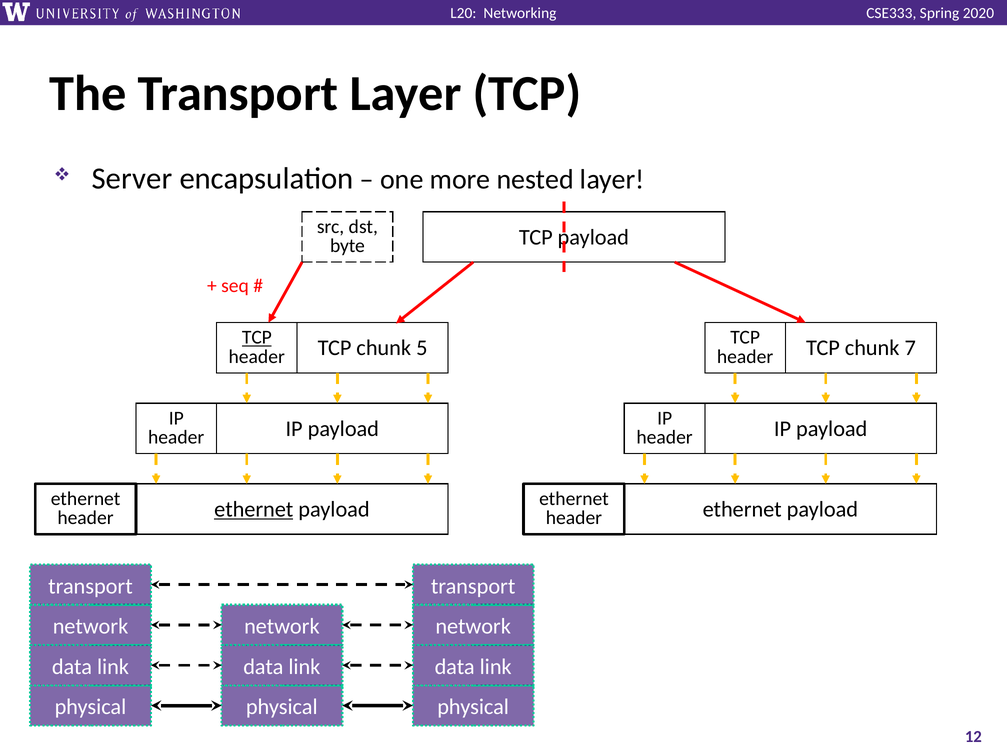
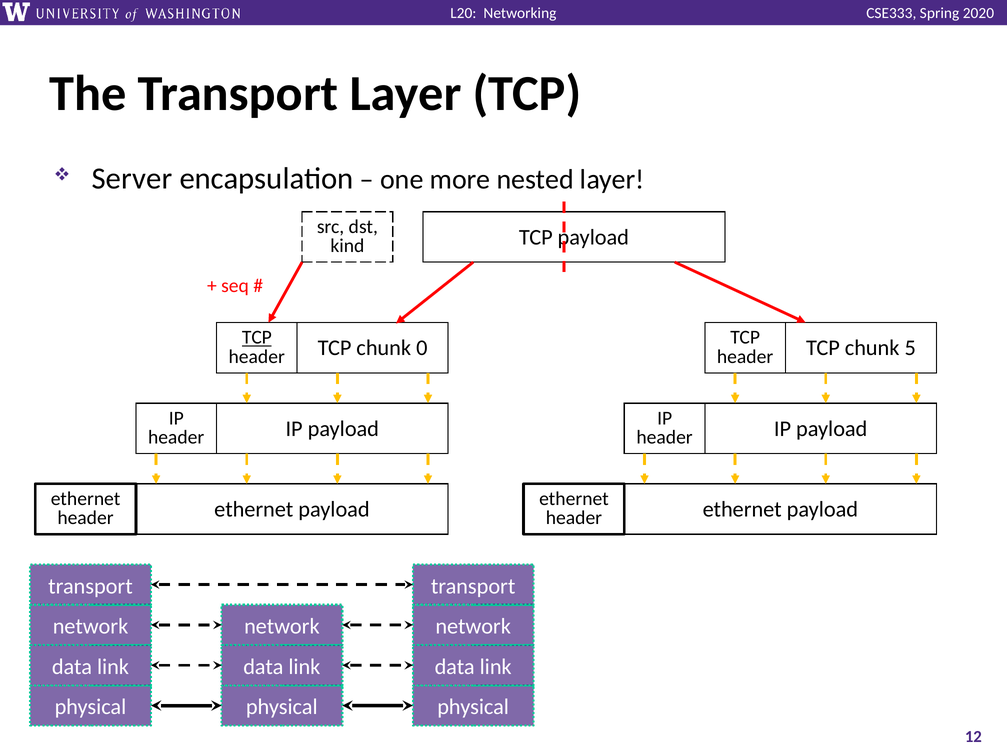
byte: byte -> kind
5: 5 -> 0
7: 7 -> 5
ethernet at (254, 509) underline: present -> none
